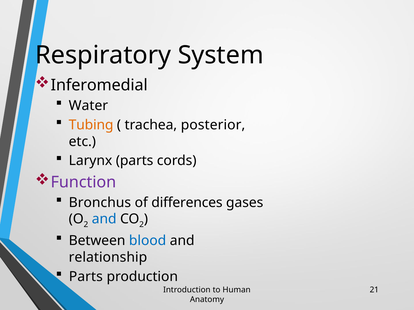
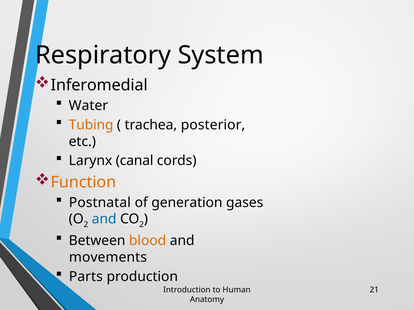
Larynx parts: parts -> canal
Function colour: purple -> orange
Bronchus: Bronchus -> Postnatal
differences: differences -> generation
blood colour: blue -> orange
relationship: relationship -> movements
